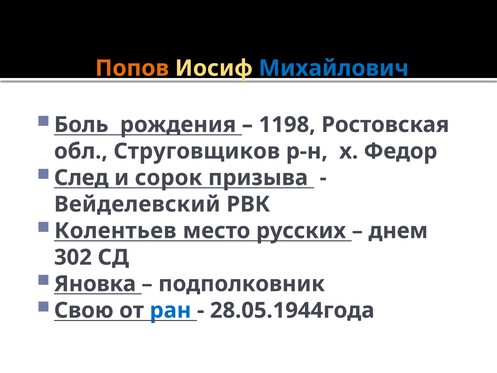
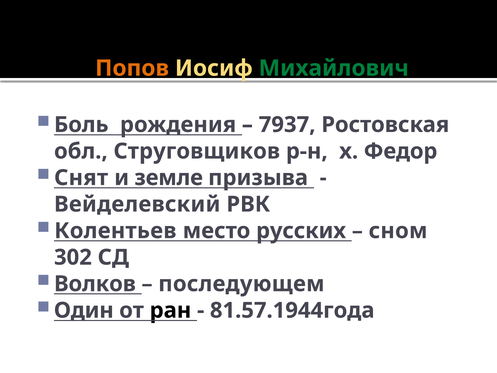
Михайлович colour: blue -> green
1198: 1198 -> 7937
След: След -> Снят
сорок: сорок -> земле
днем: днем -> сном
Яновка: Яновка -> Волков
подполковник: подполковник -> последующем
Свою: Свою -> Один
ран colour: blue -> black
28.05.1944года: 28.05.1944года -> 81.57.1944года
